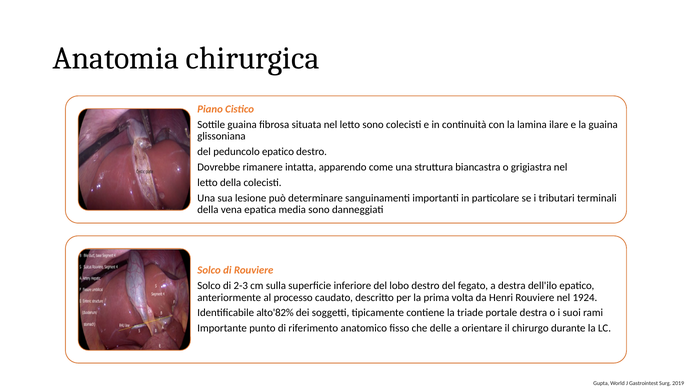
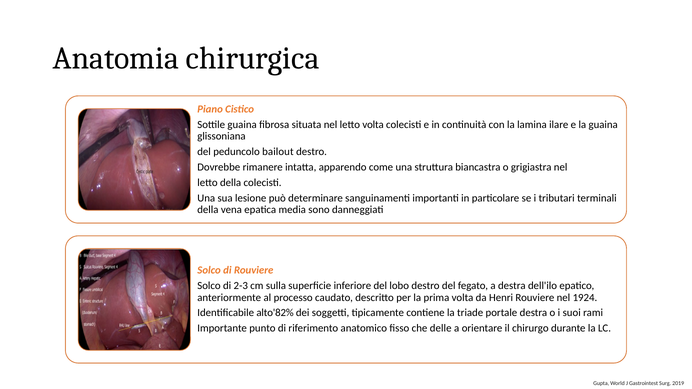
letto sono: sono -> volta
peduncolo epatico: epatico -> bailout
